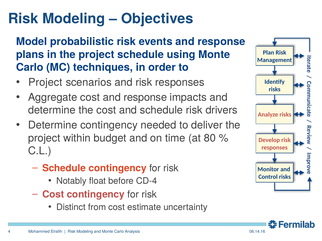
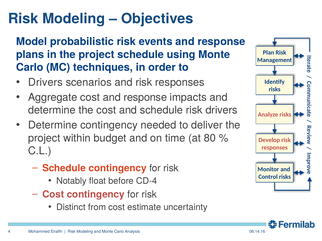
Project at (45, 83): Project -> Drivers
